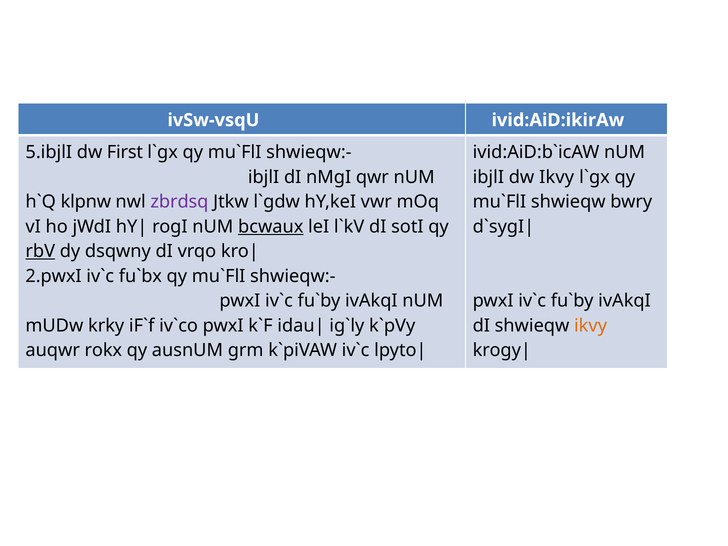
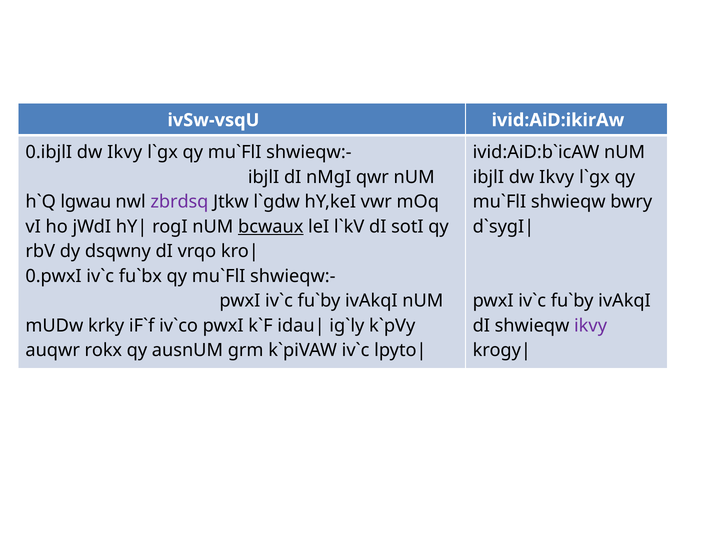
5.ibjlI: 5.ibjlI -> 0.ibjlI
First at (125, 152): First -> Ikvy
klpnw: klpnw -> lgwau
rbV underline: present -> none
2.pwxI: 2.pwxI -> 0.pwxI
ikvy at (591, 326) colour: orange -> purple
